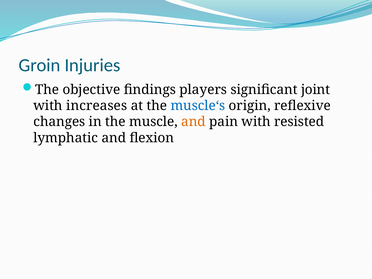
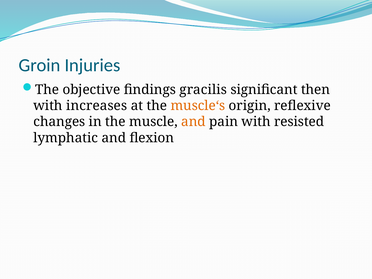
players: players -> gracilis
joint: joint -> then
muscle‘s colour: blue -> orange
